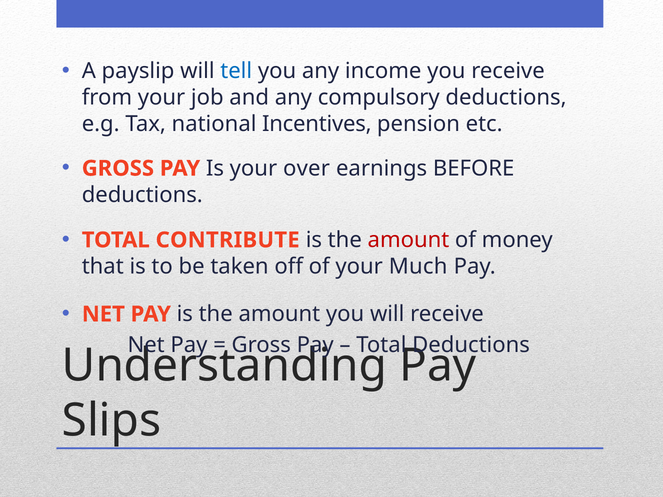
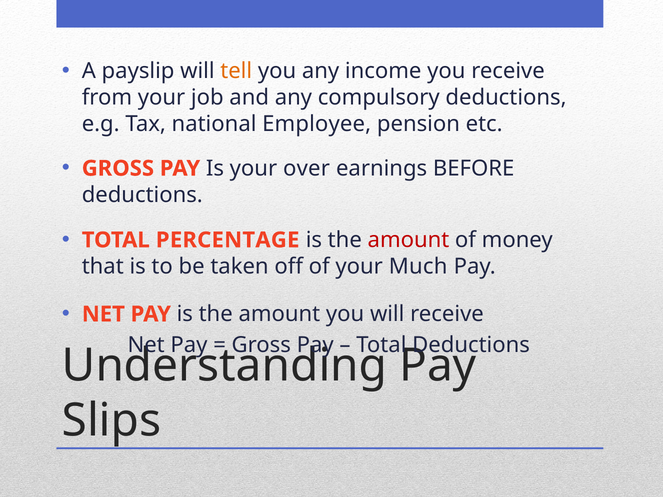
tell colour: blue -> orange
Incentives: Incentives -> Employee
CONTRIBUTE: CONTRIBUTE -> PERCENTAGE
